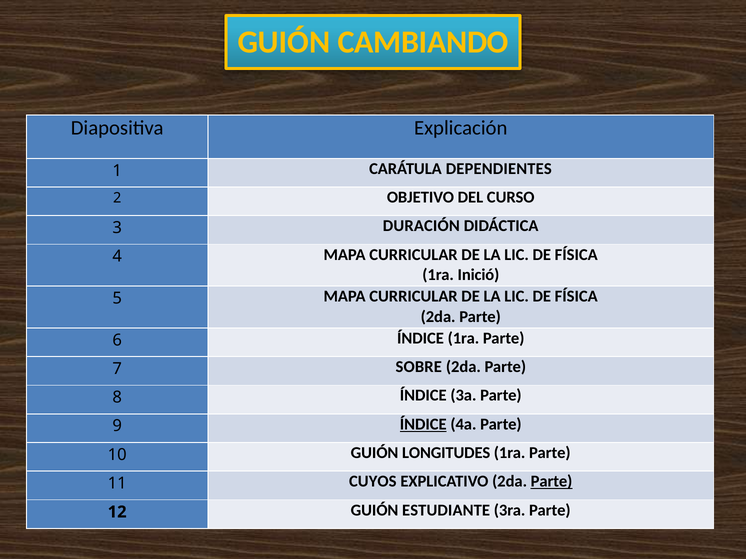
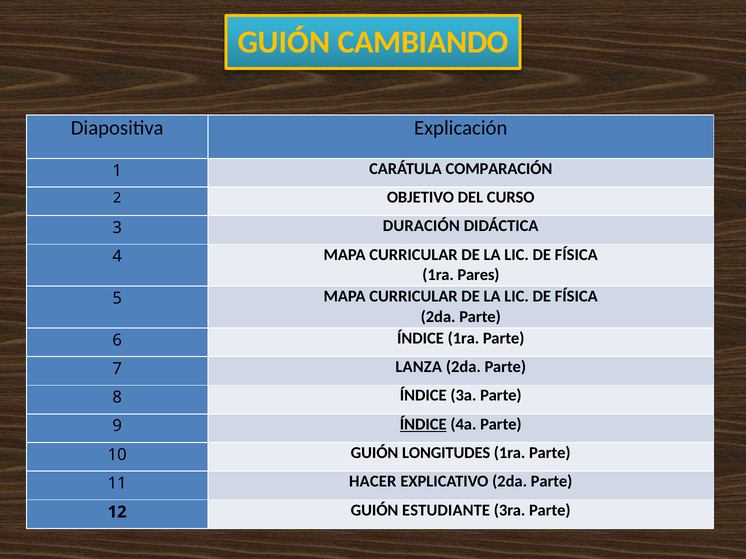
DEPENDIENTES: DEPENDIENTES -> COMPARACIÓN
Inició: Inició -> Pares
SOBRE: SOBRE -> LANZA
CUYOS: CUYOS -> HACER
Parte at (552, 482) underline: present -> none
